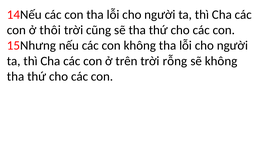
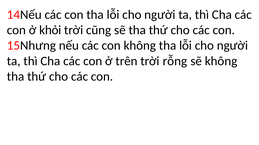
thôi: thôi -> khỏi
